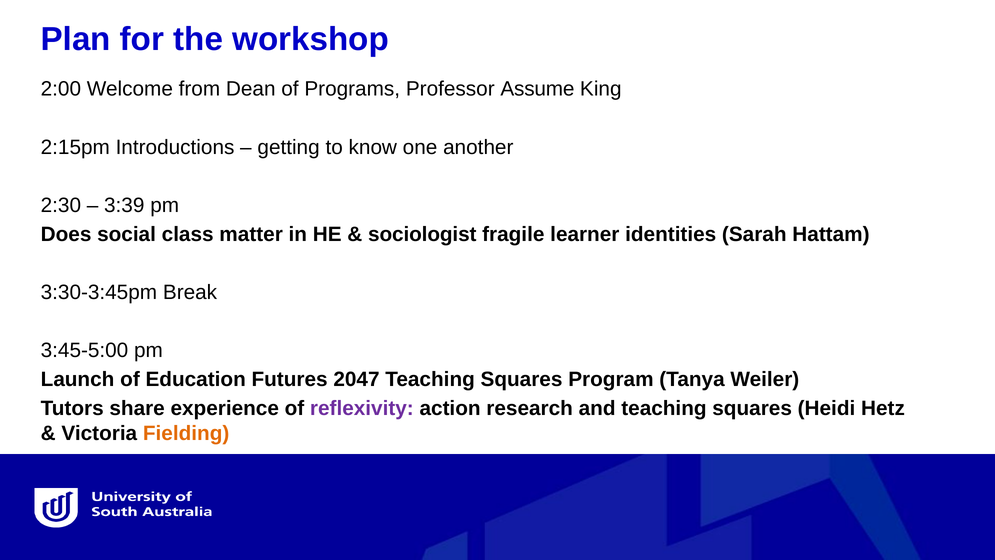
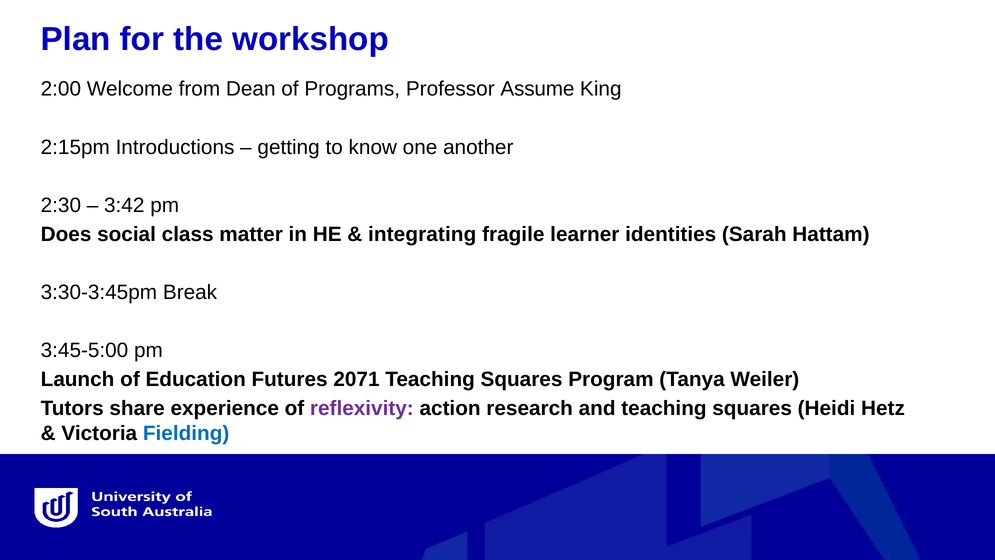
3:39: 3:39 -> 3:42
sociologist: sociologist -> integrating
2047: 2047 -> 2071
Fielding colour: orange -> blue
